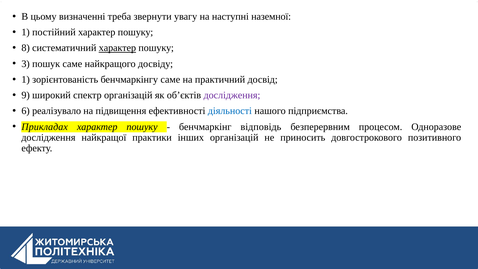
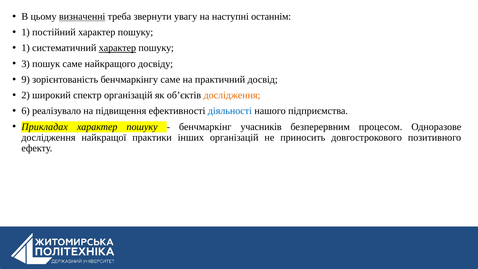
визначенні underline: none -> present
наземної: наземної -> останнім
8 at (26, 48): 8 -> 1
1 at (26, 79): 1 -> 9
9: 9 -> 2
дослідження at (232, 95) colour: purple -> orange
відповідь: відповідь -> учасників
